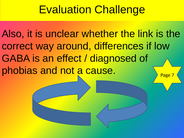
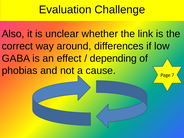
diagnosed: diagnosed -> depending
